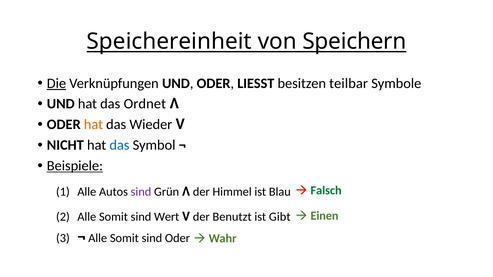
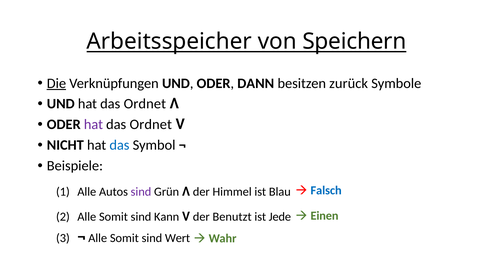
Speichereinheit: Speichereinheit -> Arbeitsspeicher
LIESST: LIESST -> DANN
teilbar: teilbar -> zurück
hat at (93, 125) colour: orange -> purple
Wieder at (151, 125): Wieder -> Ordnet
Beispiele underline: present -> none
Falsch colour: green -> blue
Wert: Wert -> Kann
Gibt: Gibt -> Jede
sind Oder: Oder -> Wert
